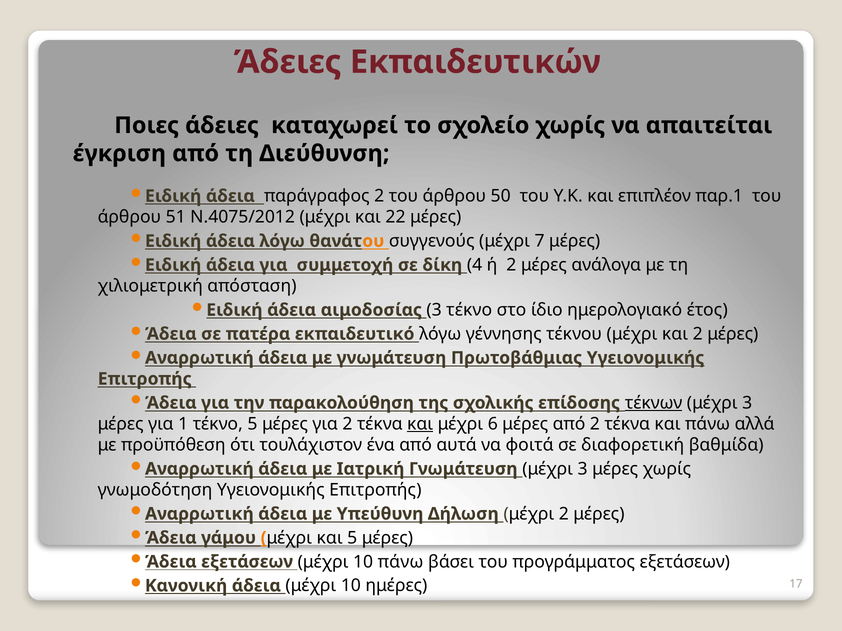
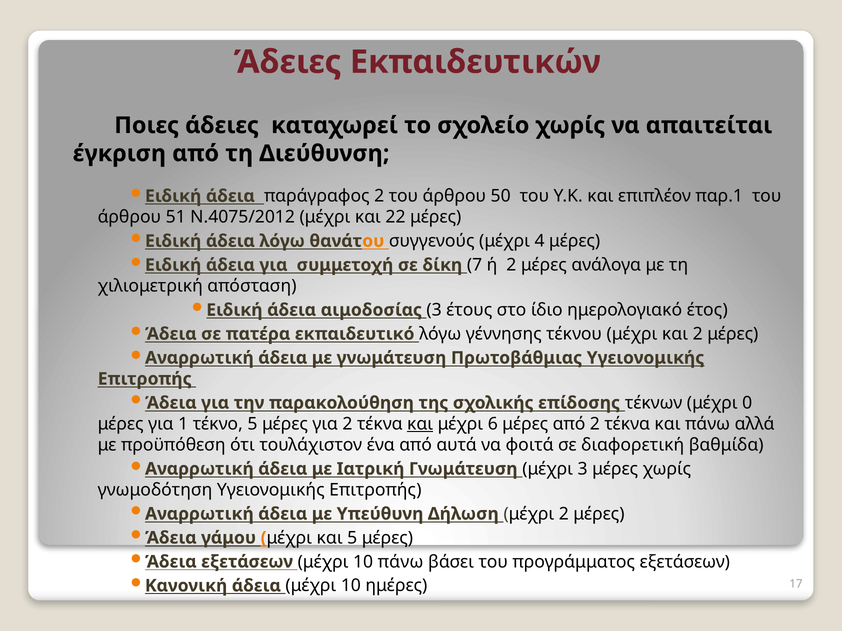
7: 7 -> 4
4: 4 -> 7
3 τέκνο: τέκνο -> έτους
τέκνων underline: present -> none
3 at (747, 403): 3 -> 0
